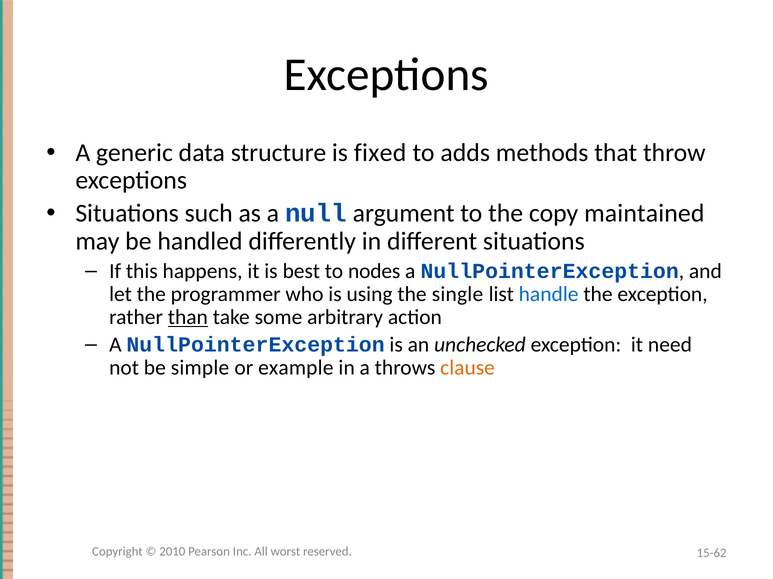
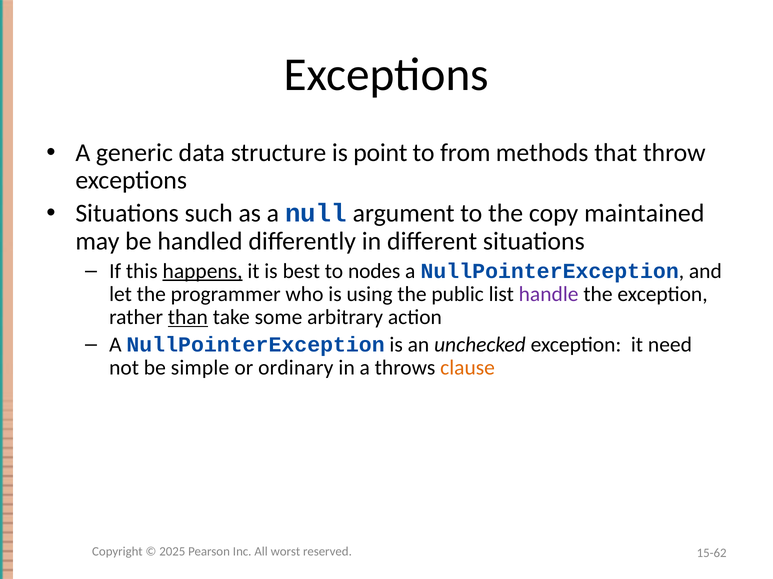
fixed: fixed -> point
adds: adds -> from
happens underline: none -> present
single: single -> public
handle colour: blue -> purple
example: example -> ordinary
2010: 2010 -> 2025
